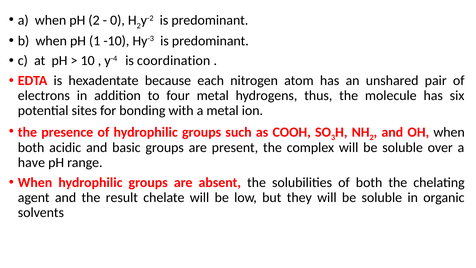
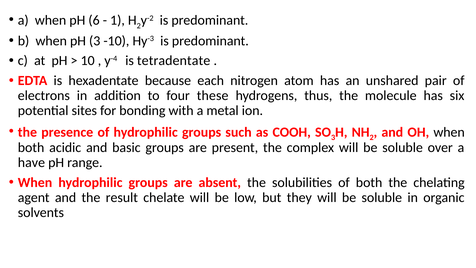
pH 2: 2 -> 6
0: 0 -> 1
pH 1: 1 -> 3
coordination: coordination -> tetradentate
four metal: metal -> these
